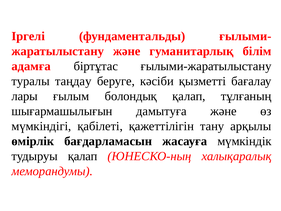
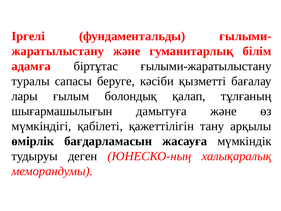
таңдау: таңдау -> сапасы
тудыруы қалап: қалап -> деген
